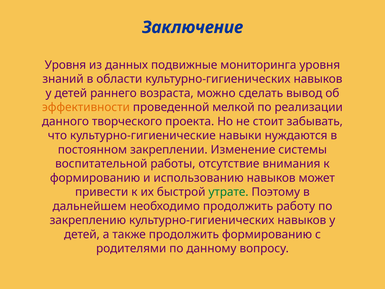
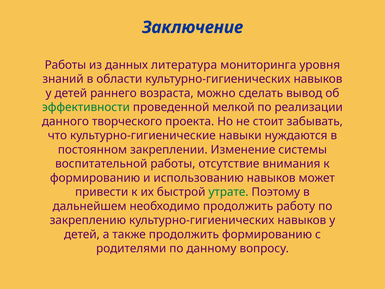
Уровня at (65, 65): Уровня -> Работы
подвижные: подвижные -> литература
эффективности colour: orange -> green
